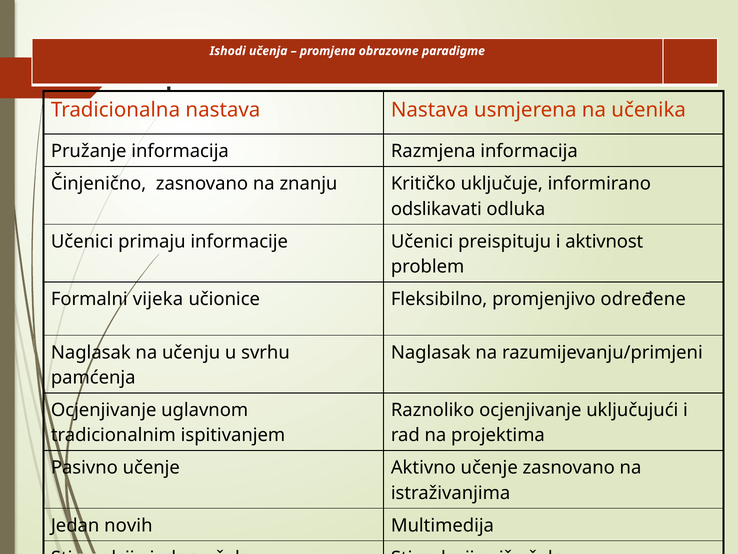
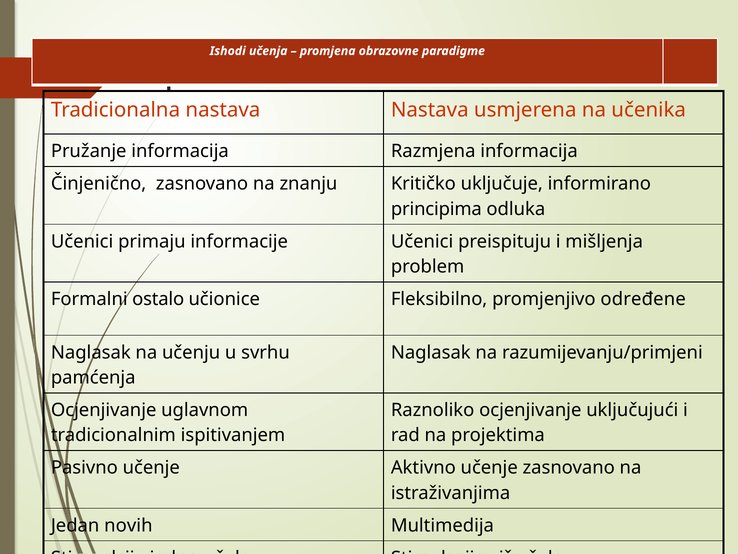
odslikavati: odslikavati -> principima
aktivnost: aktivnost -> mišljenja
vijeka: vijeka -> ostalo
